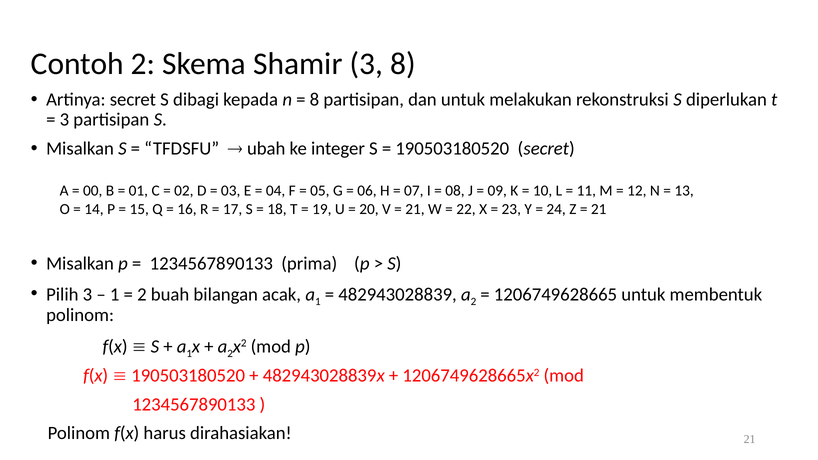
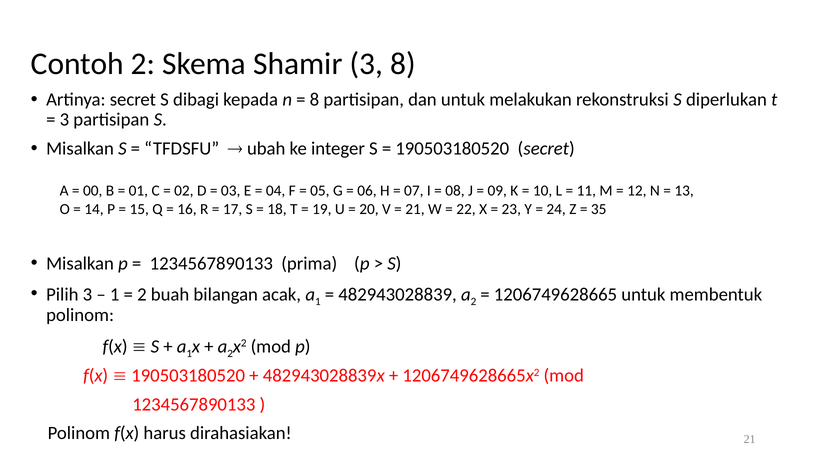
21 at (599, 209): 21 -> 35
